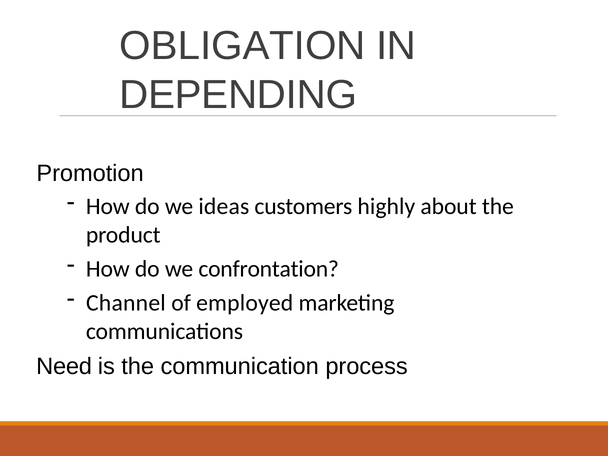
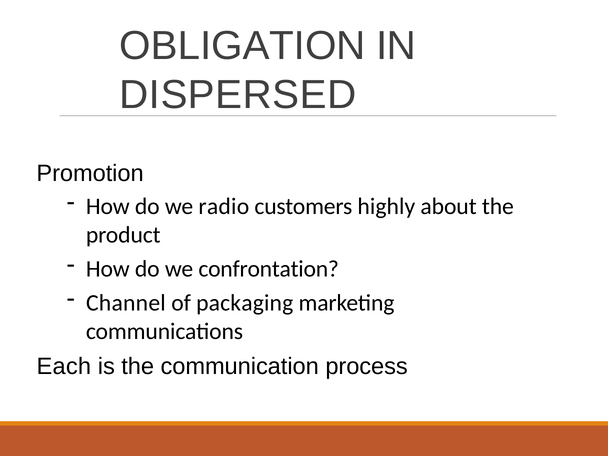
DEPENDING: DEPENDING -> DISPERSED
ideas: ideas -> radio
employed: employed -> packaging
Need: Need -> Each
